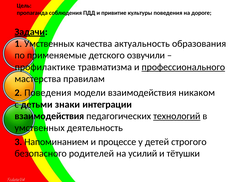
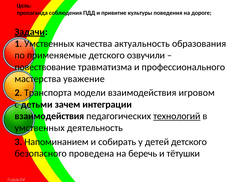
профилактике: профилактике -> повествование
профессионального underline: present -> none
правилам: правилам -> уважение
2 Поведения: Поведения -> Транспорта
никаком: никаком -> игровом
знаки: знаки -> зачем
процессе: процессе -> собирать
детей строгого: строгого -> детского
родителей: родителей -> проведена
усилий: усилий -> беречь
